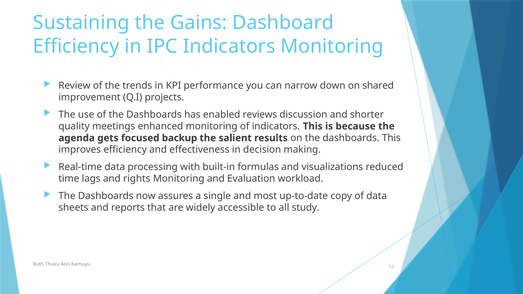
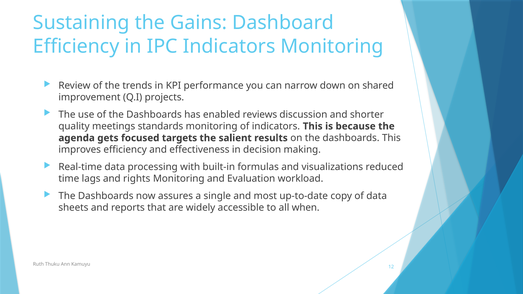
enhanced: enhanced -> standards
backup: backup -> targets
study: study -> when
